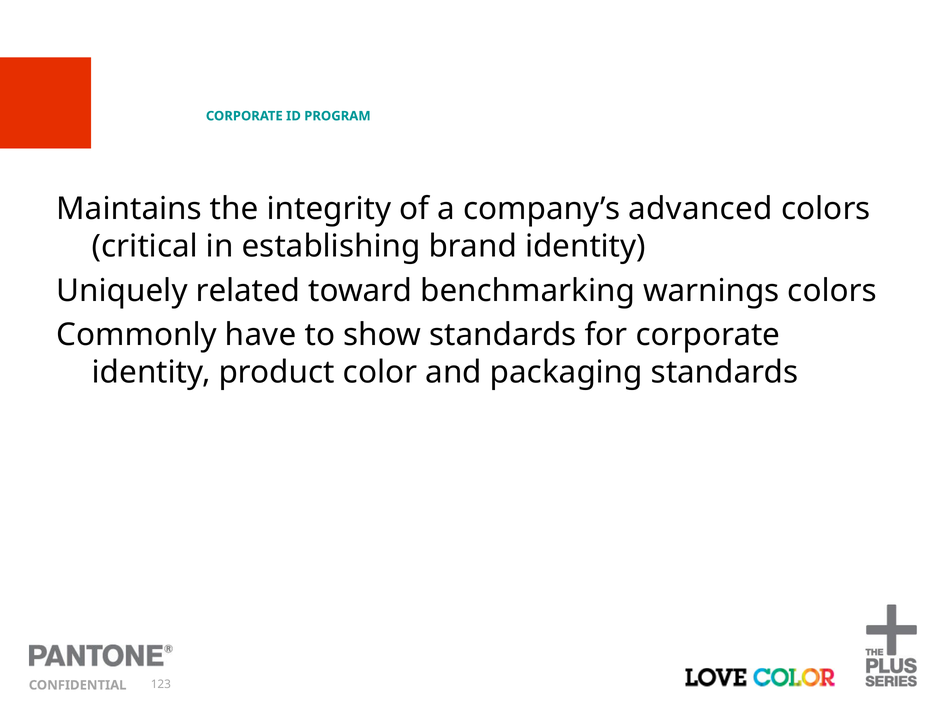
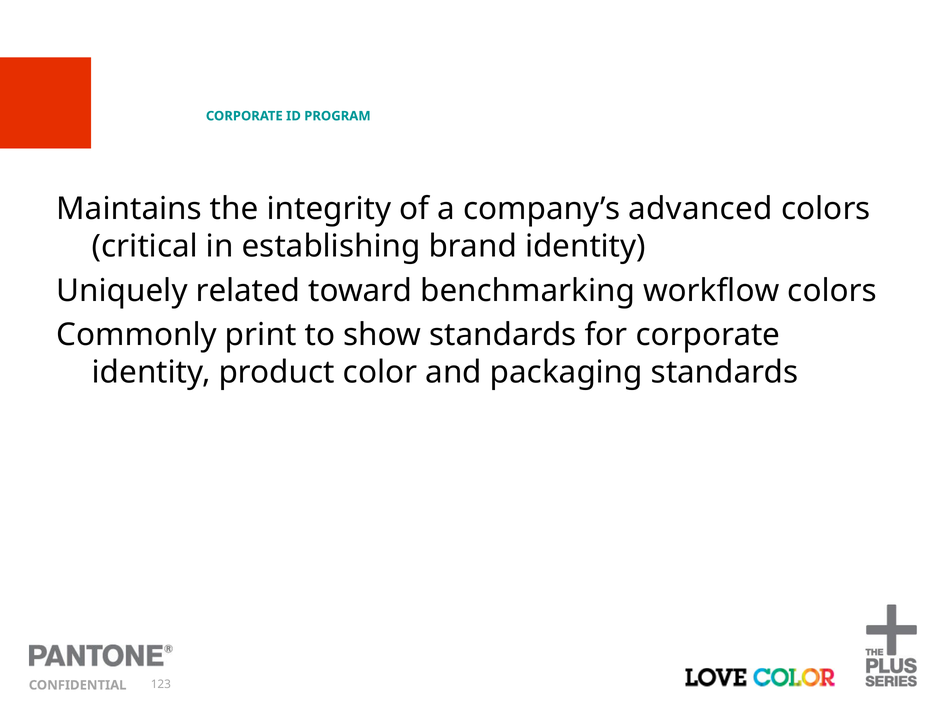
warnings: warnings -> workflow
have: have -> print
